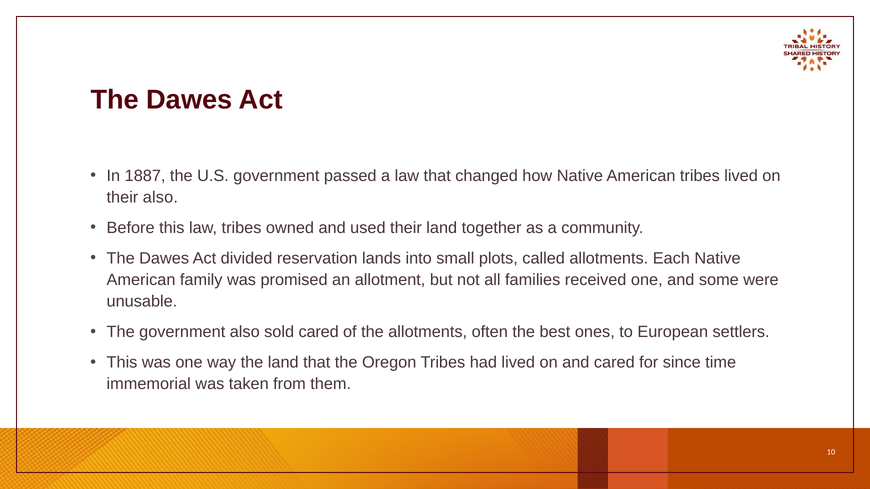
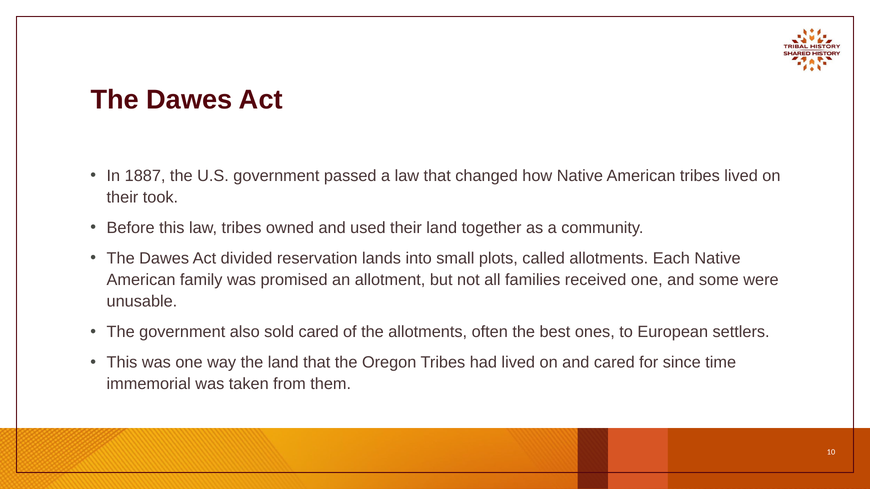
their also: also -> took
